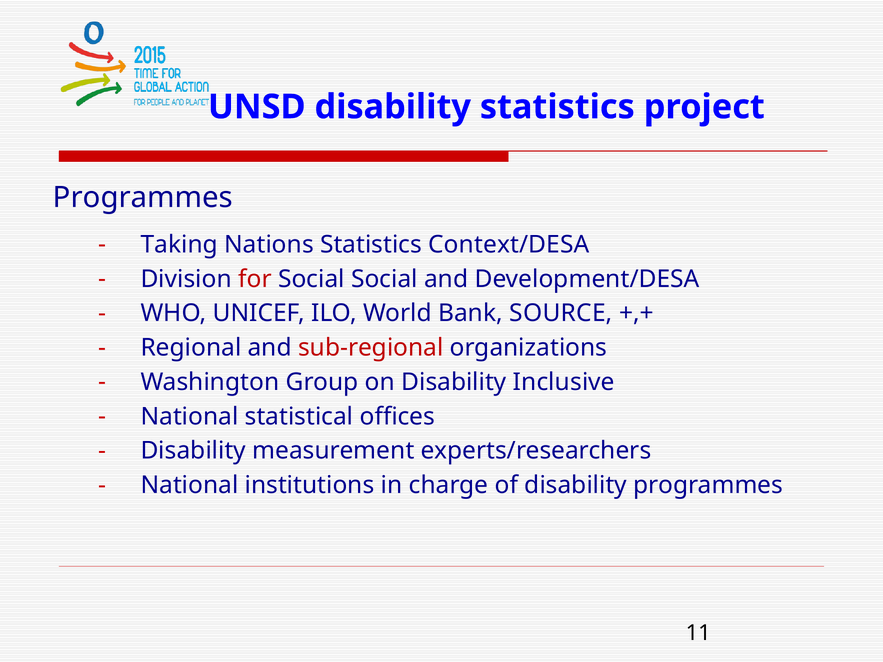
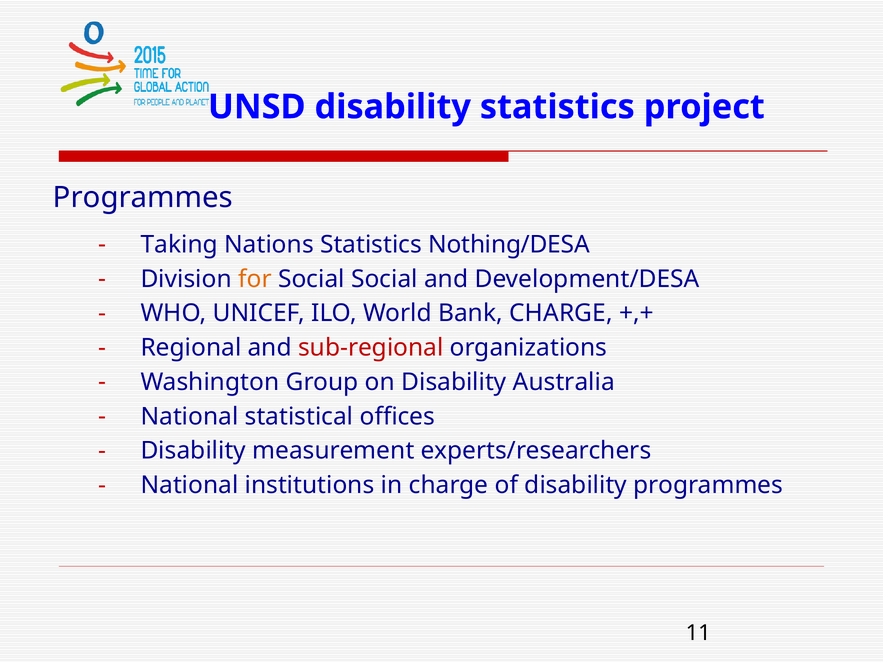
Context/DESA: Context/DESA -> Nothing/DESA
for colour: red -> orange
Bank SOURCE: SOURCE -> CHARGE
Inclusive: Inclusive -> Australia
